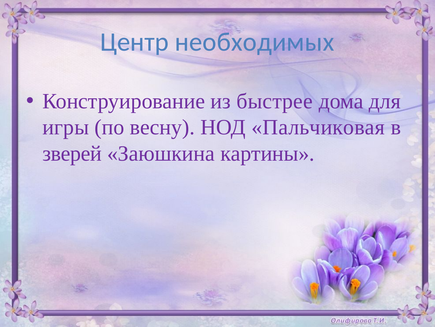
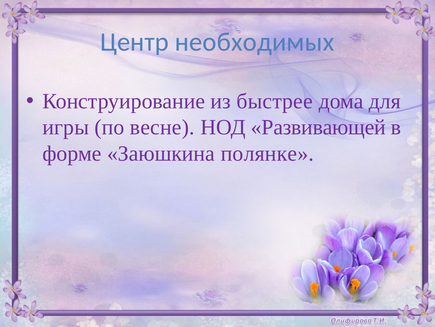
весну: весну -> весне
Пальчиковая: Пальчиковая -> Развивающей
зверей: зверей -> форме
картины: картины -> полянке
